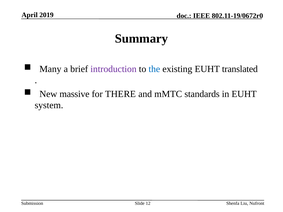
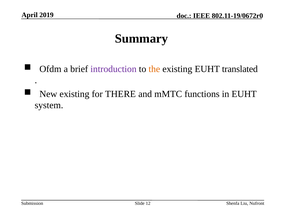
Many: Many -> Ofdm
the colour: blue -> orange
New massive: massive -> existing
standards: standards -> functions
